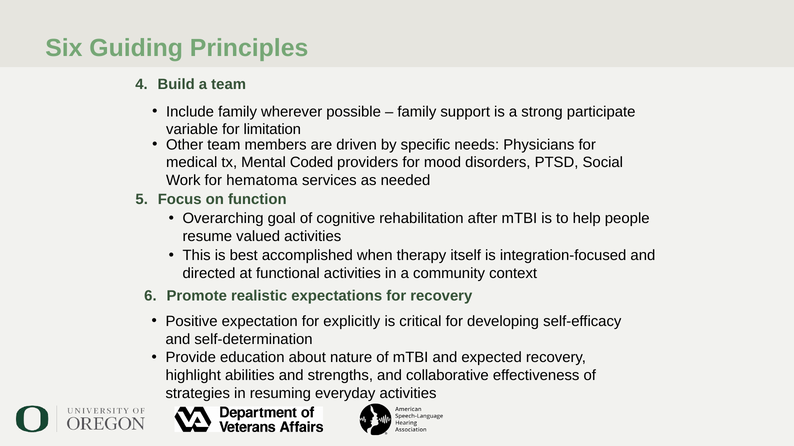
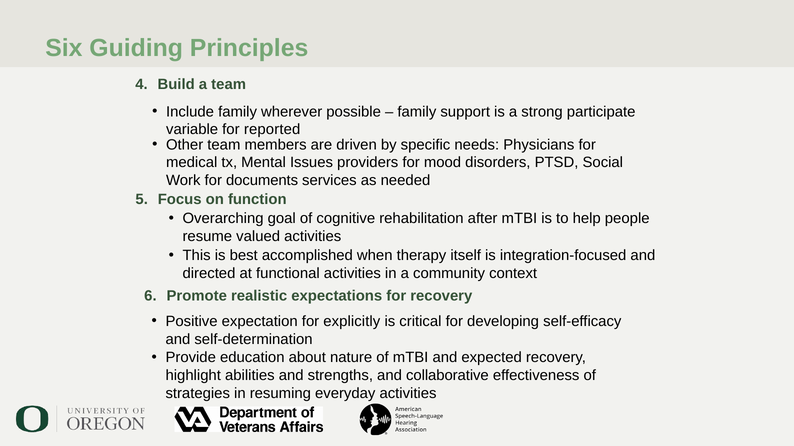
limitation: limitation -> reported
Coded: Coded -> Issues
hematoma: hematoma -> documents
